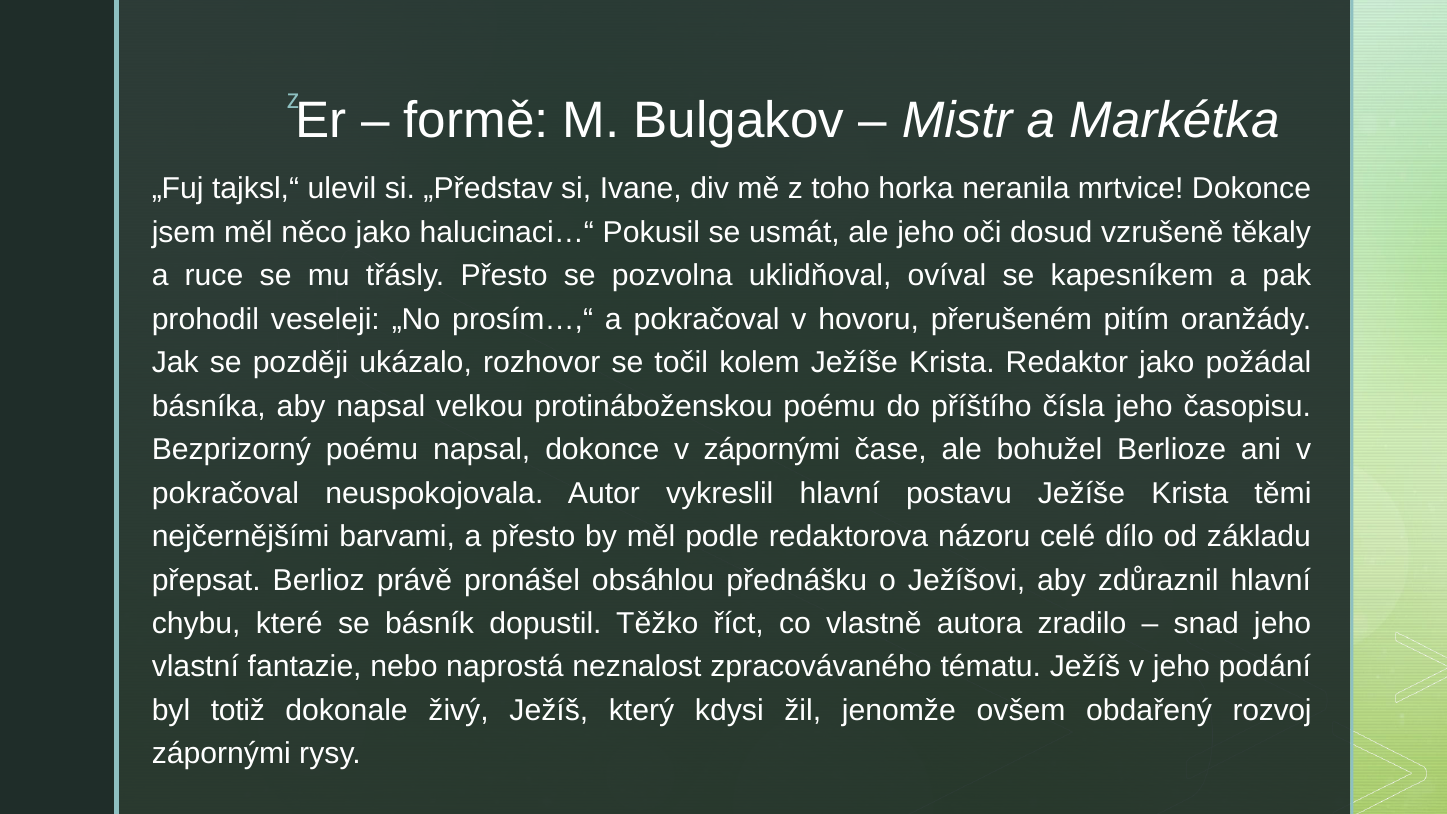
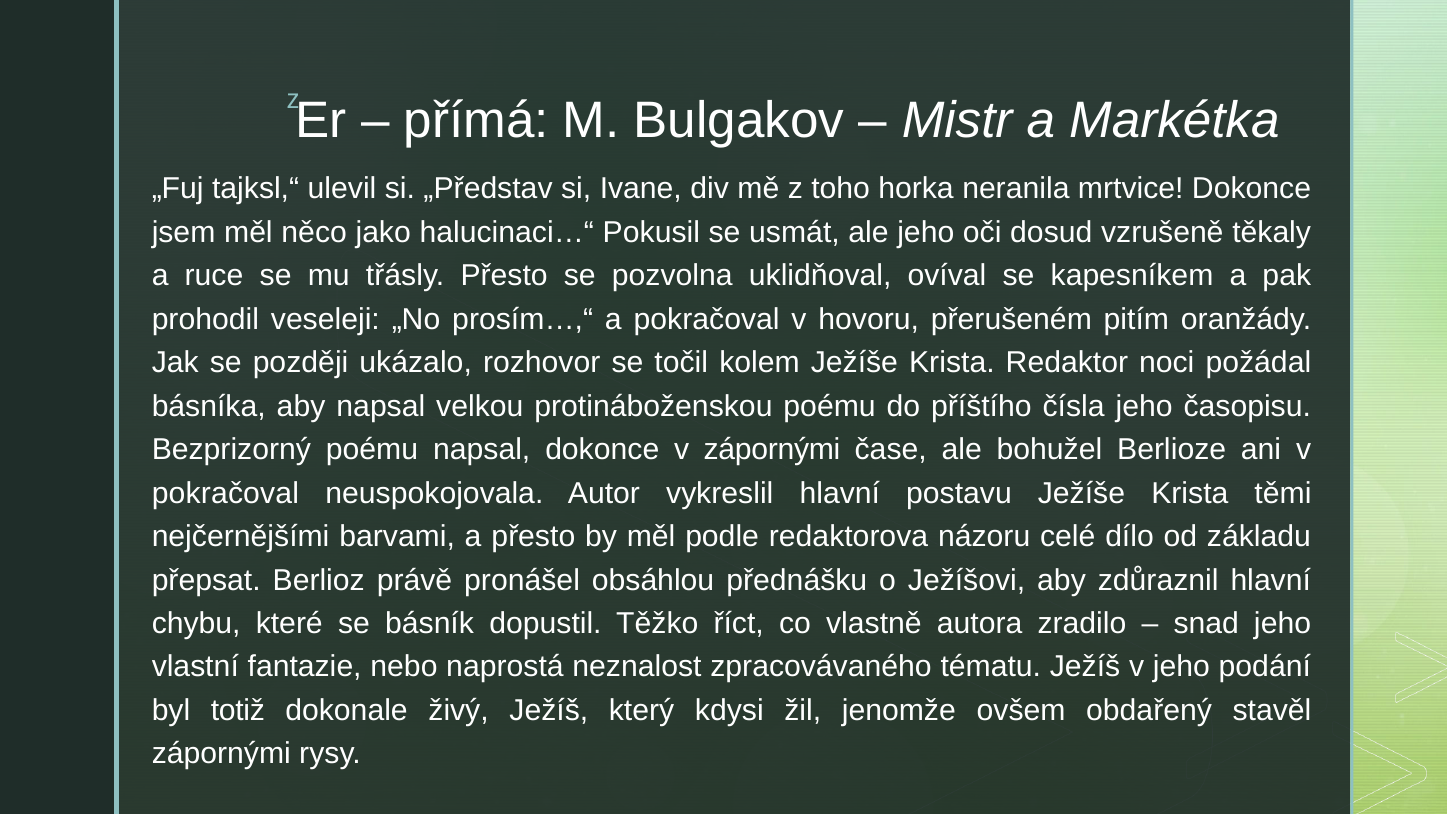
formě: formě -> přímá
Redaktor jako: jako -> noci
rozvoj: rozvoj -> stavěl
